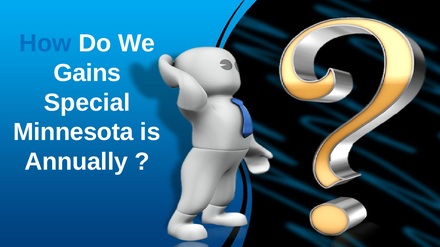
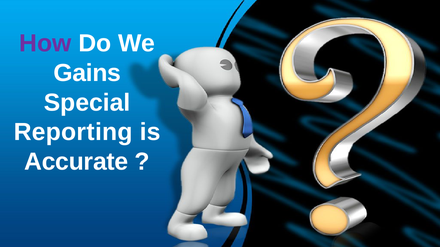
How colour: blue -> purple
Minnesota: Minnesota -> Reporting
Annually: Annually -> Accurate
